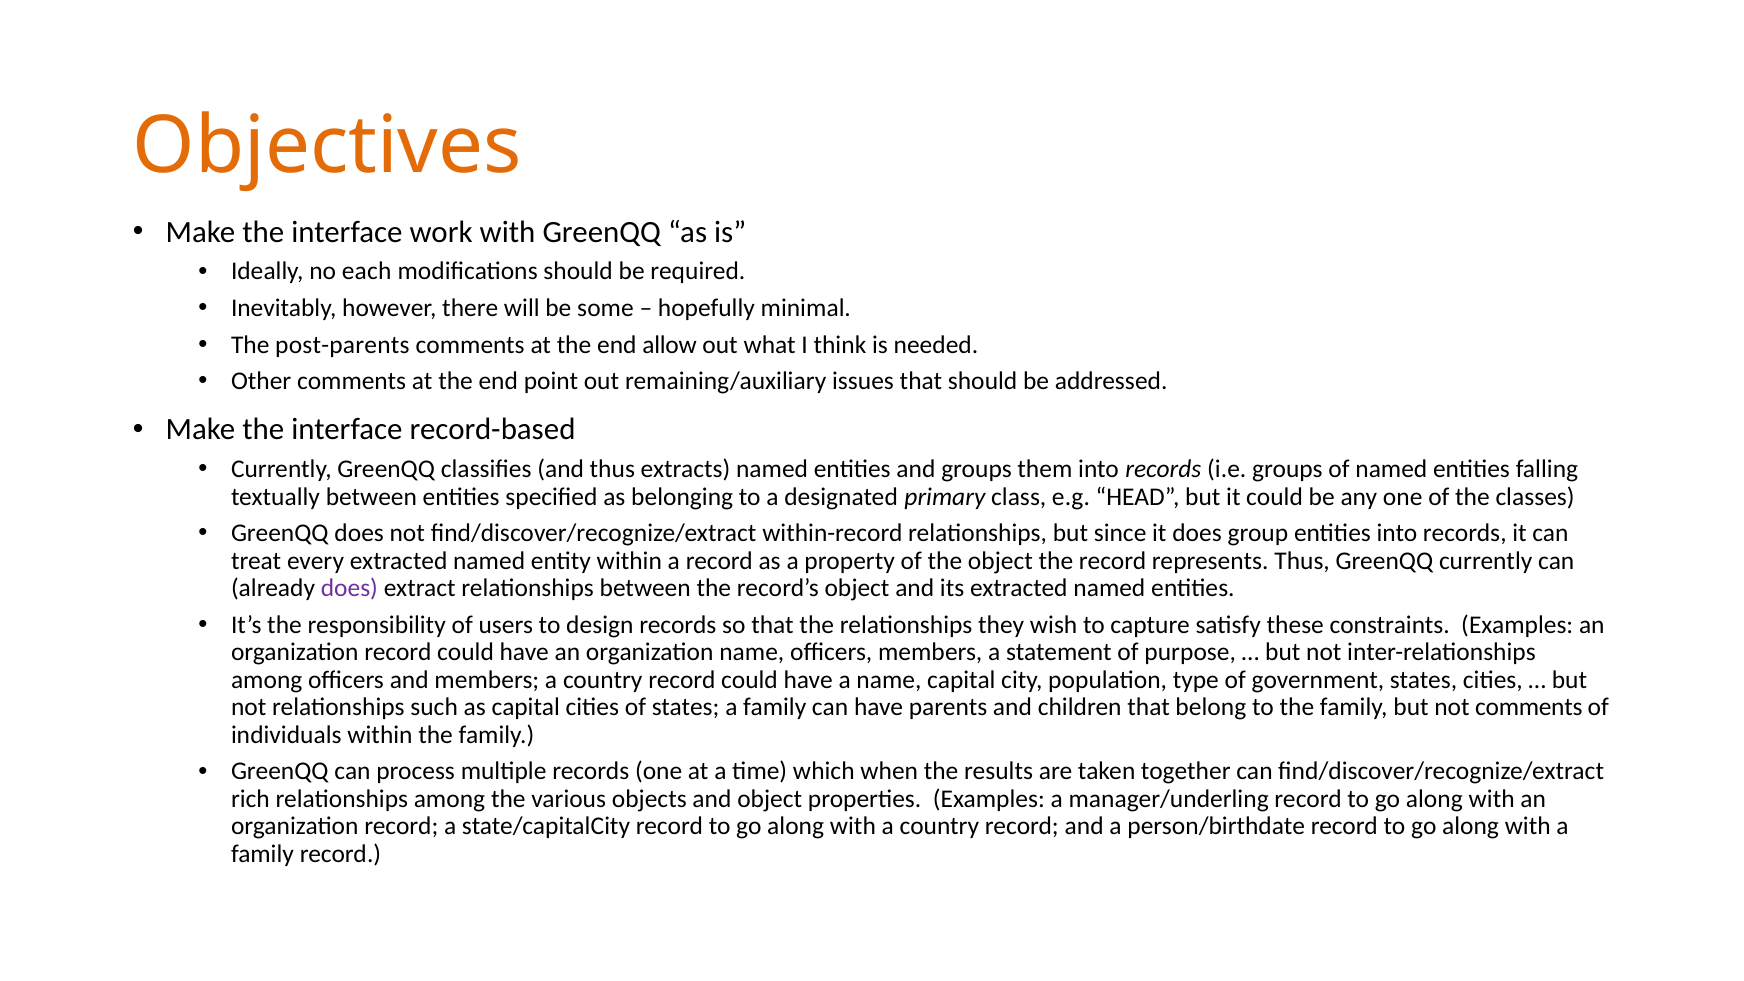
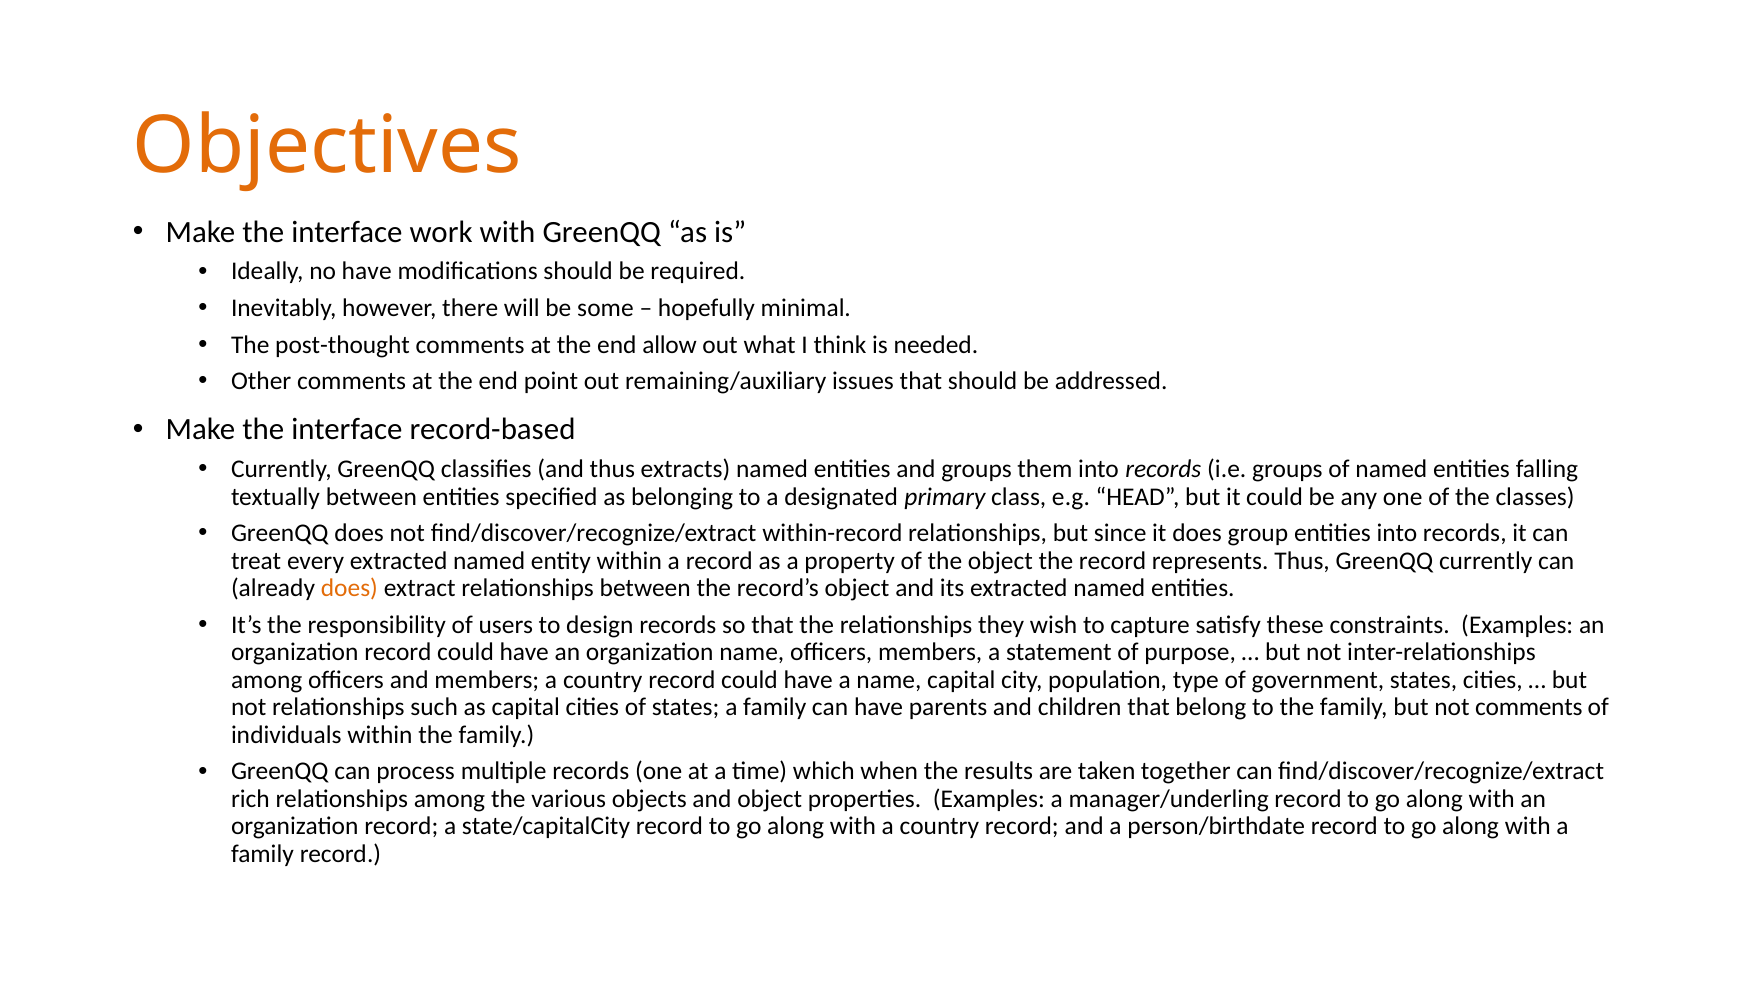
no each: each -> have
post-parents: post-parents -> post-thought
does at (349, 588) colour: purple -> orange
